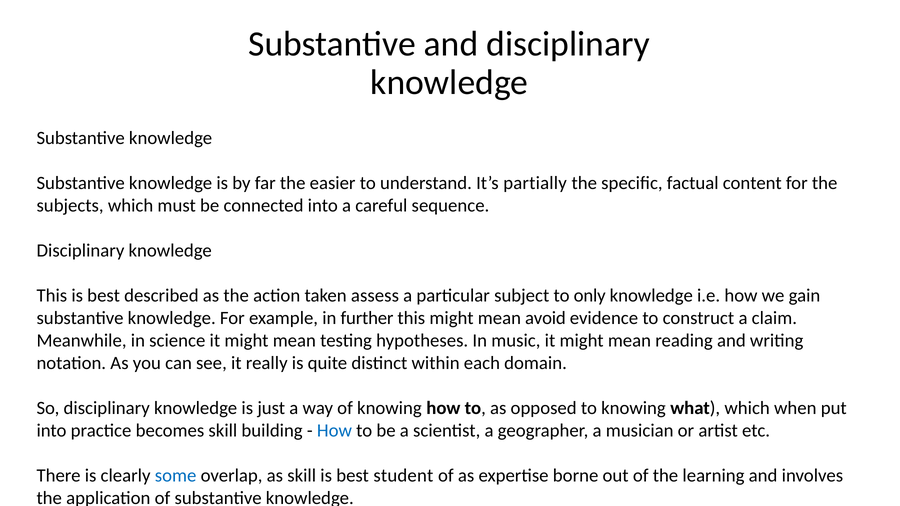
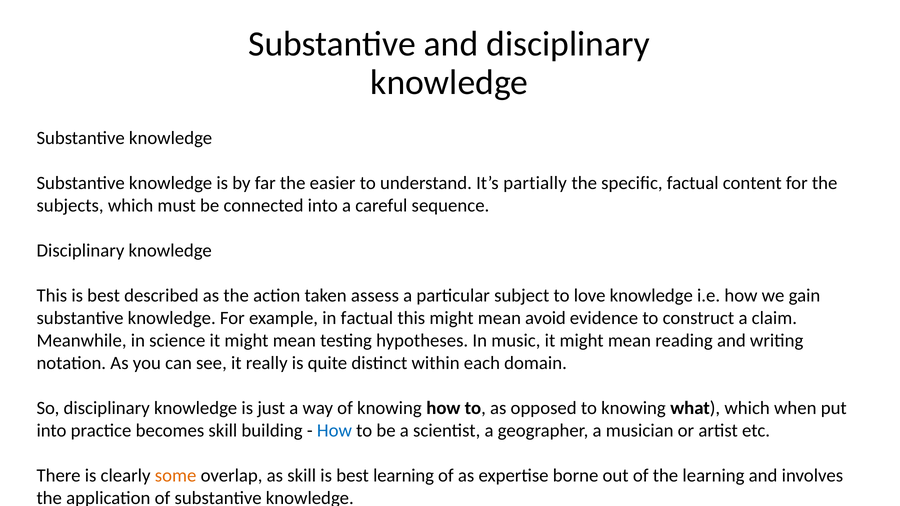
only: only -> love
in further: further -> factual
some colour: blue -> orange
best student: student -> learning
